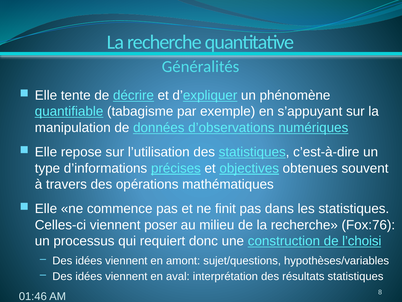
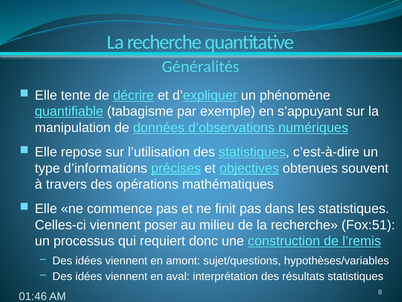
Fox:76: Fox:76 -> Fox:51
l’choisi: l’choisi -> l’remis
